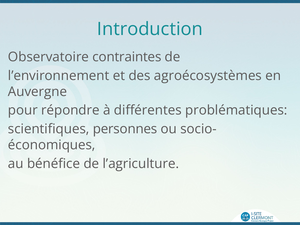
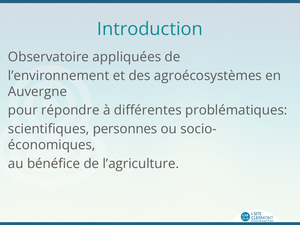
contraintes: contraintes -> appliquées
